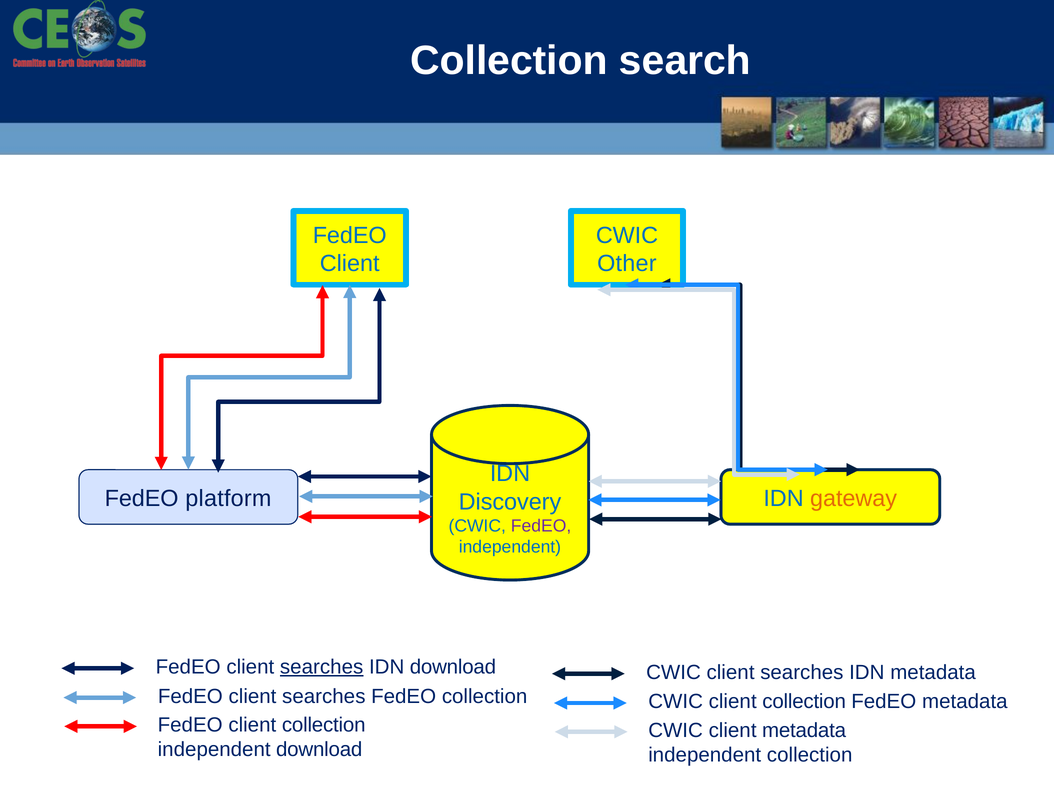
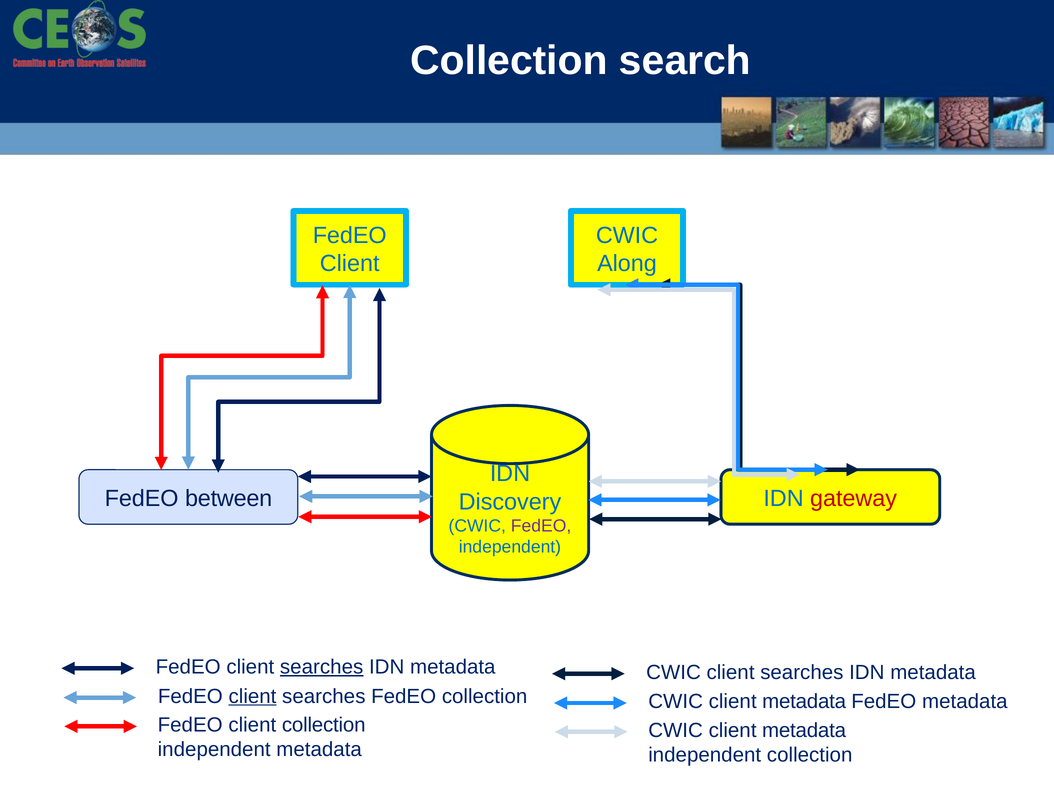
Other: Other -> Along
platform: platform -> between
gateway colour: orange -> red
download at (453, 667): download -> metadata
client at (252, 696) underline: none -> present
collection at (804, 701): collection -> metadata
independent download: download -> metadata
